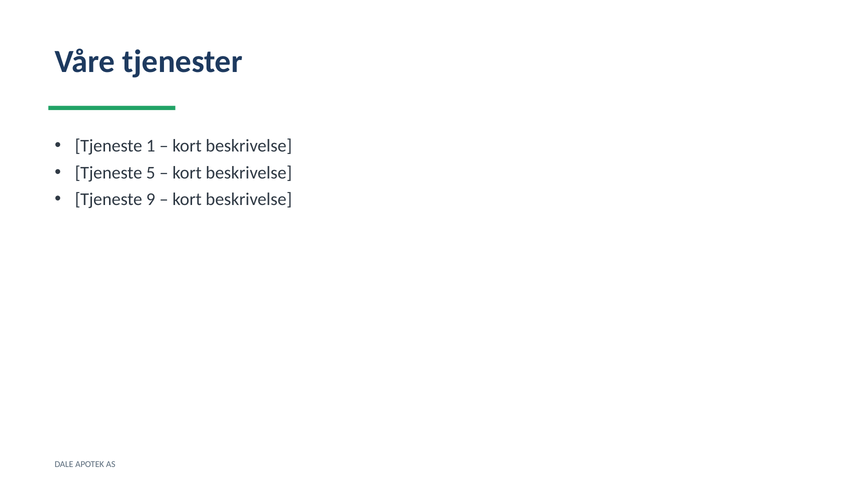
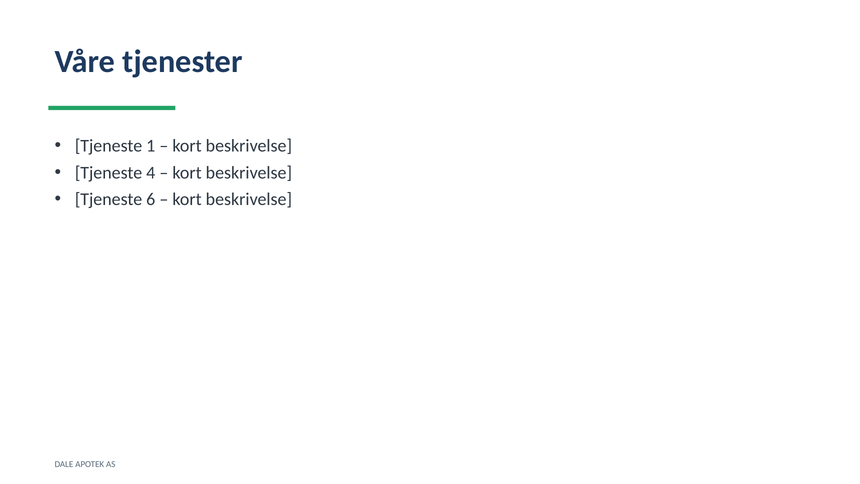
5: 5 -> 4
9: 9 -> 6
